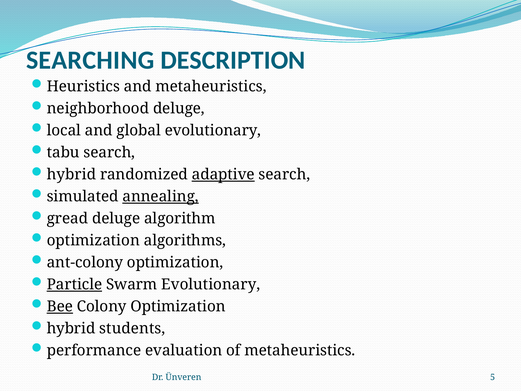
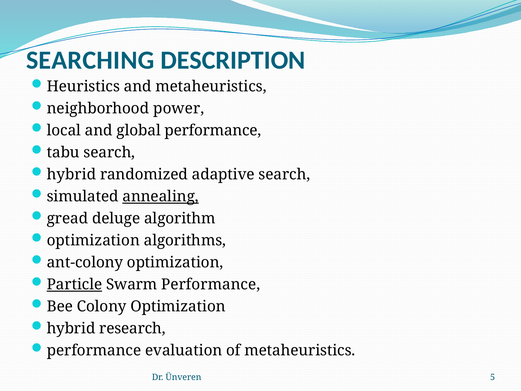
neighborhood deluge: deluge -> power
global evolutionary: evolutionary -> performance
adaptive underline: present -> none
Swarm Evolutionary: Evolutionary -> Performance
Bee underline: present -> none
students: students -> research
